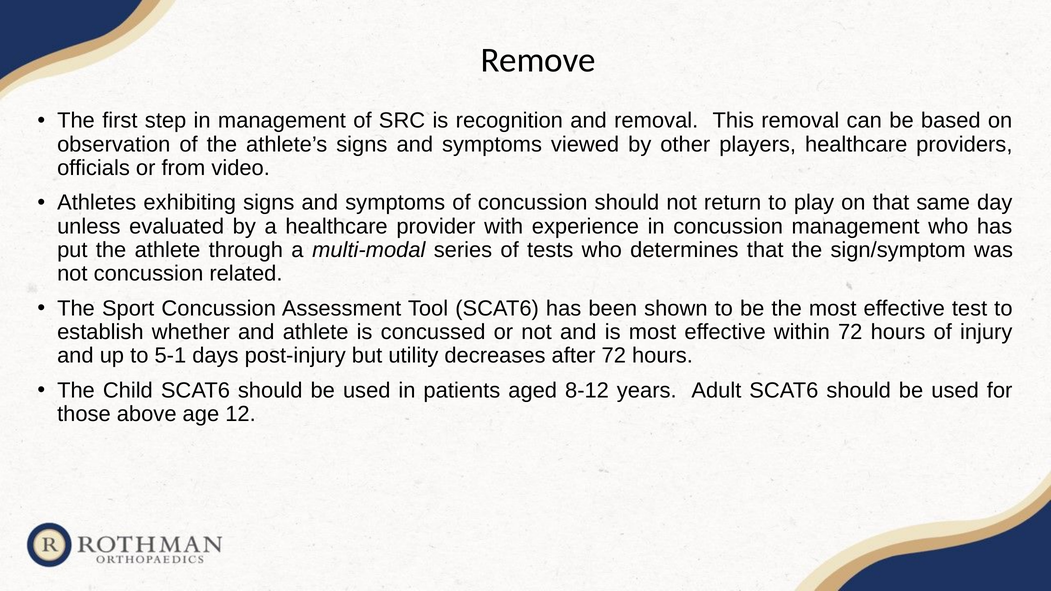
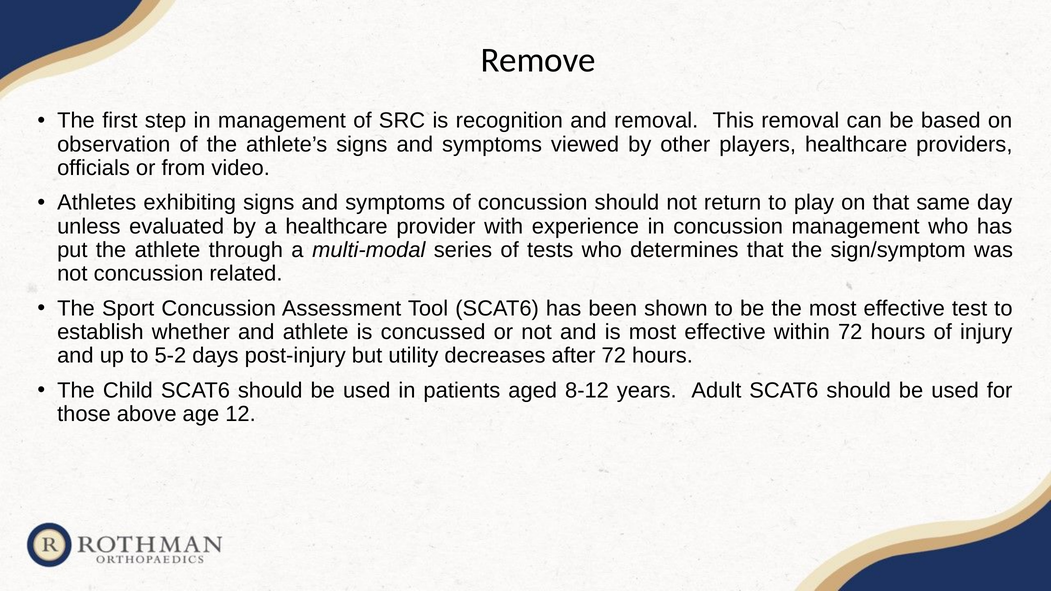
5-1: 5-1 -> 5-2
